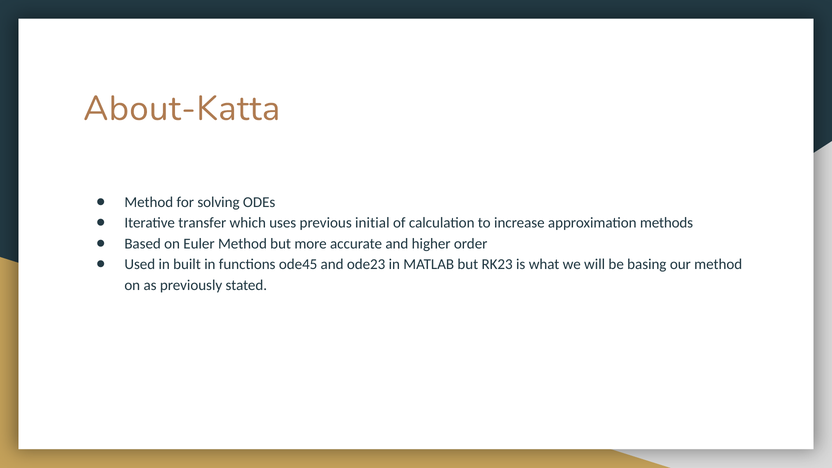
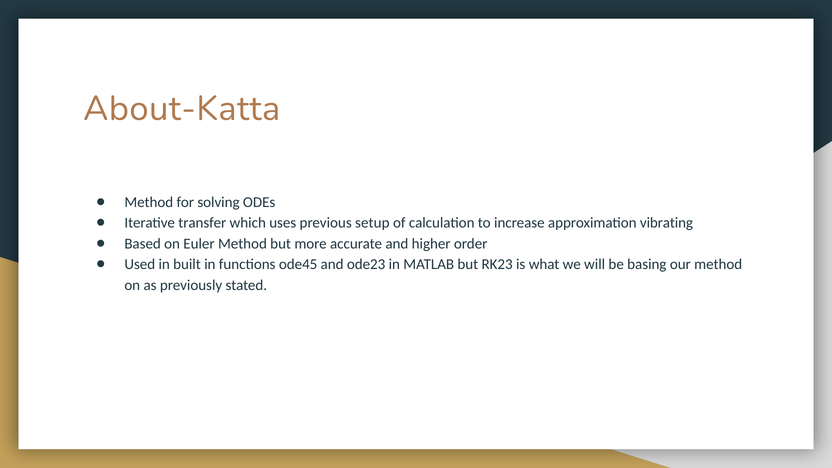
initial: initial -> setup
methods: methods -> vibrating
